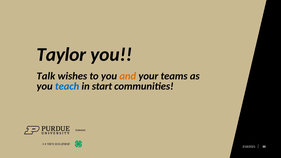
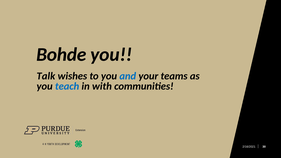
Taylor: Taylor -> Bohde
and colour: orange -> blue
start: start -> with
